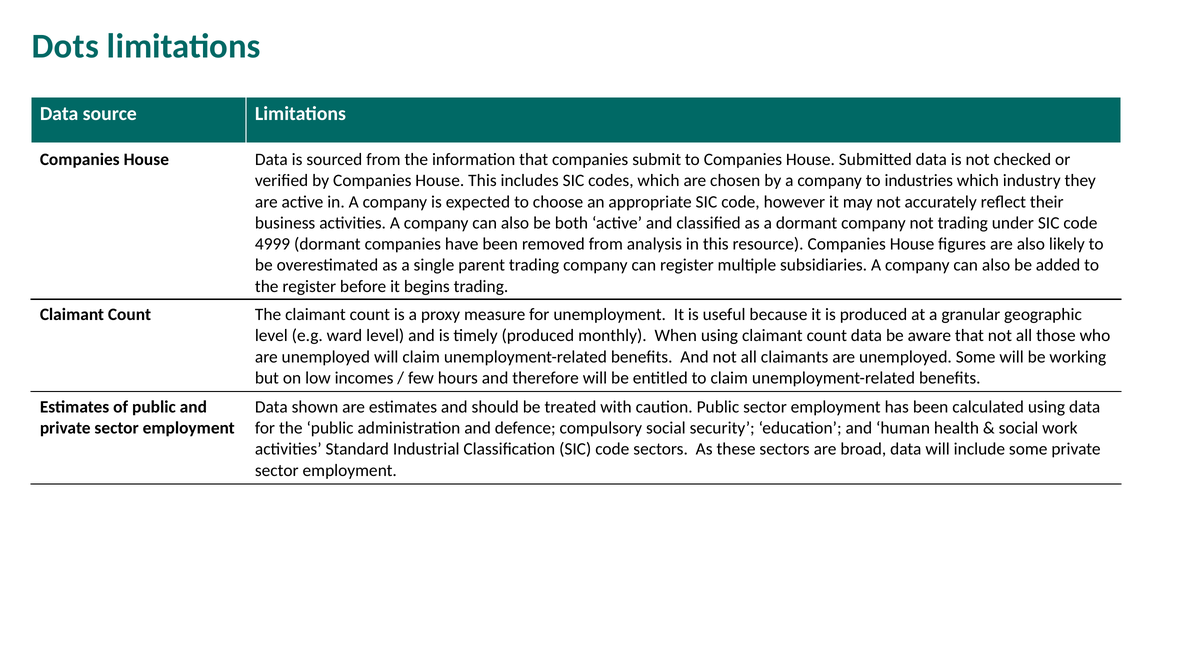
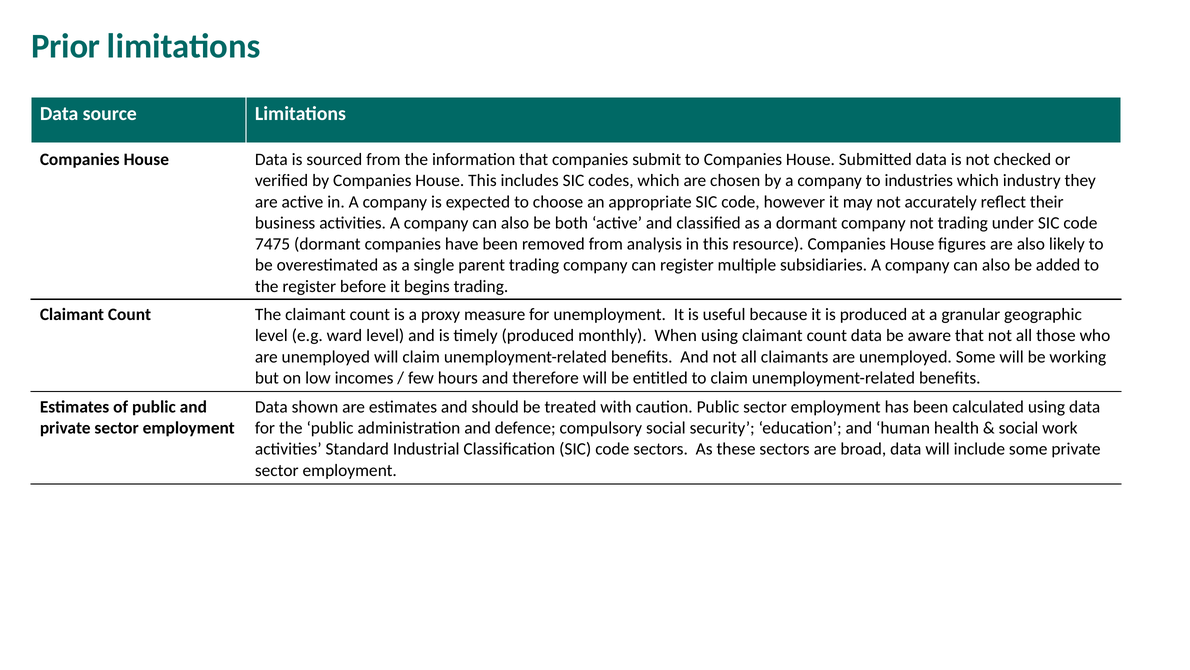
Dots: Dots -> Prior
4999: 4999 -> 7475
